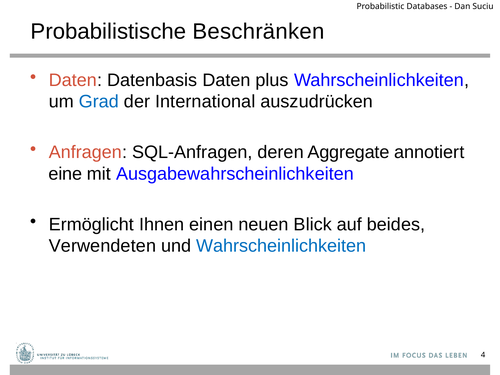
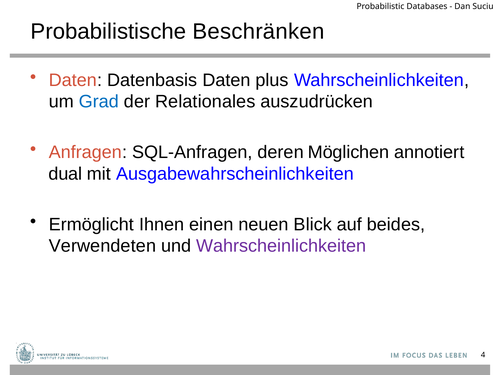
International: International -> Relationales
Aggregate: Aggregate -> Möglichen
eine: eine -> dual
Wahrscheinlichkeiten at (281, 246) colour: blue -> purple
